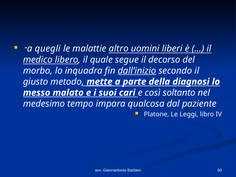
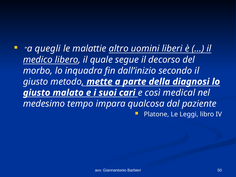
dall’inizio underline: present -> none
messo at (37, 93): messo -> giusto
soltanto: soltanto -> medical
